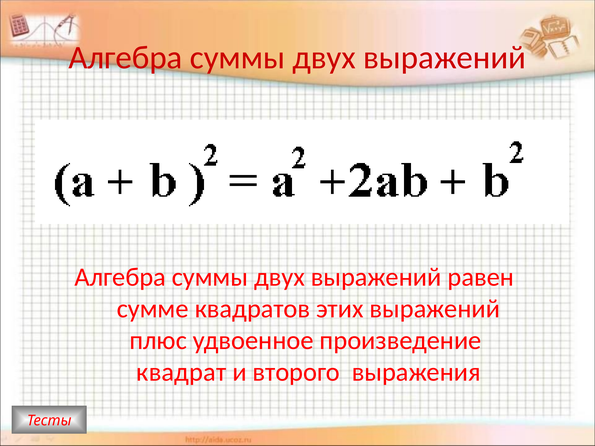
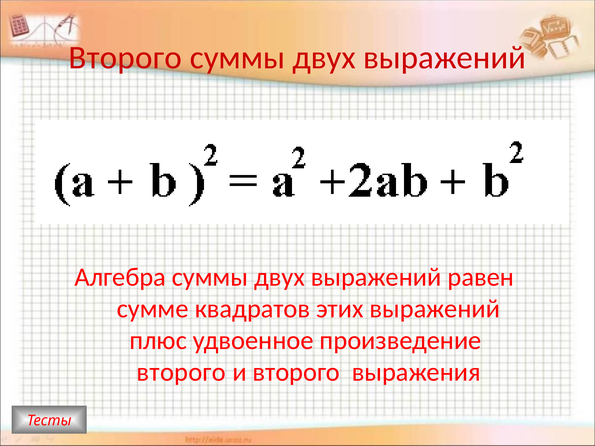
Алгебра at (125, 57): Алгебра -> Второго
квадрат at (181, 372): квадрат -> второго
